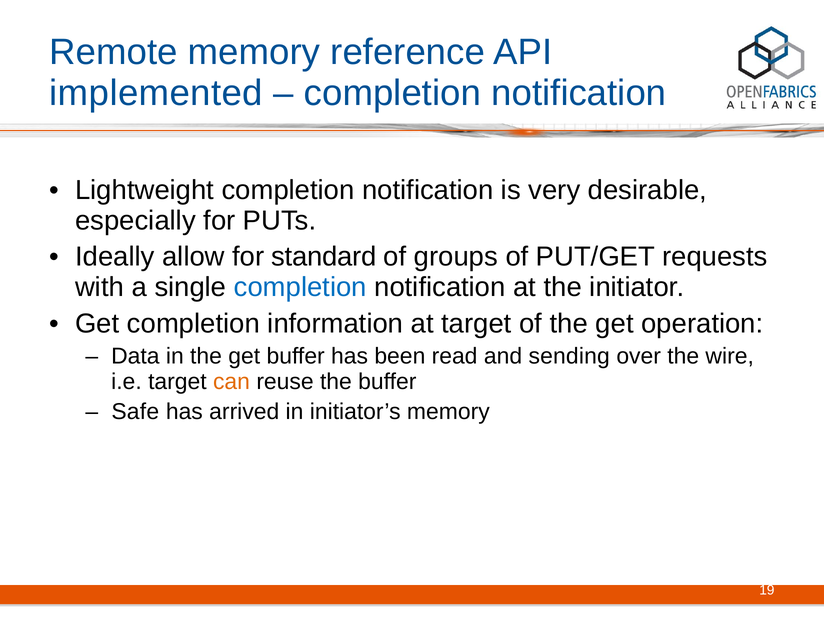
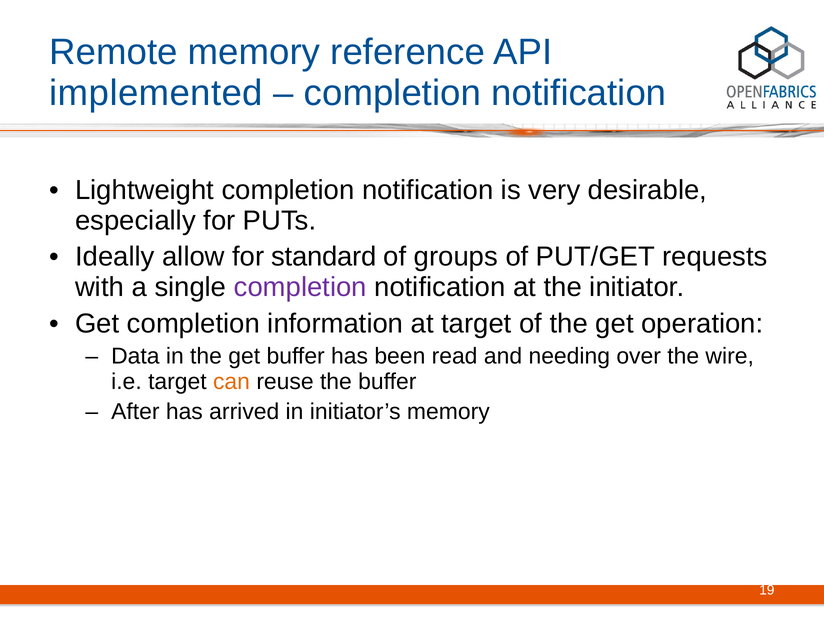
completion at (300, 287) colour: blue -> purple
sending: sending -> needing
Safe: Safe -> After
